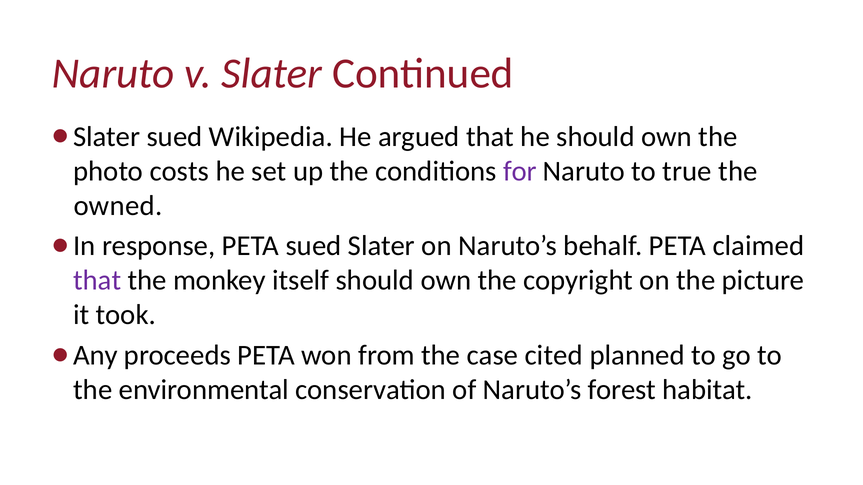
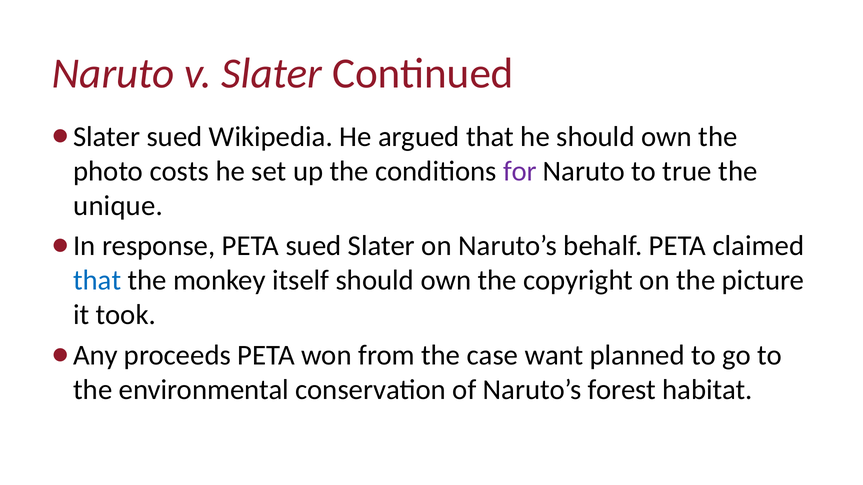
owned: owned -> unique
that at (97, 281) colour: purple -> blue
cited: cited -> want
